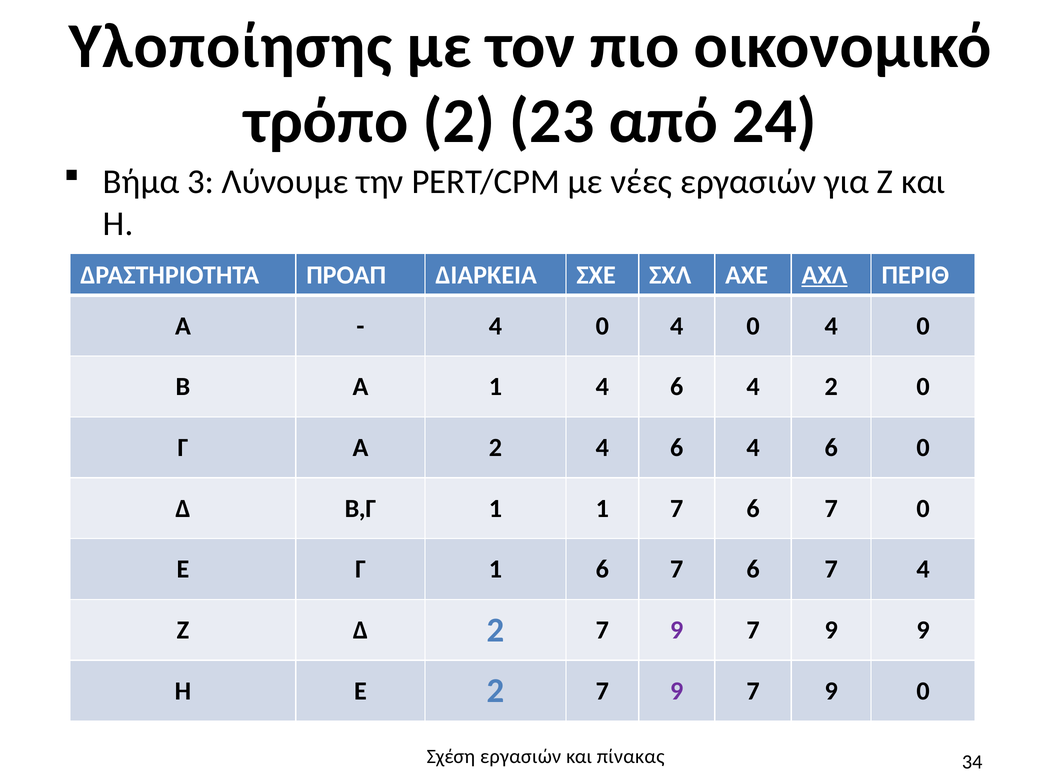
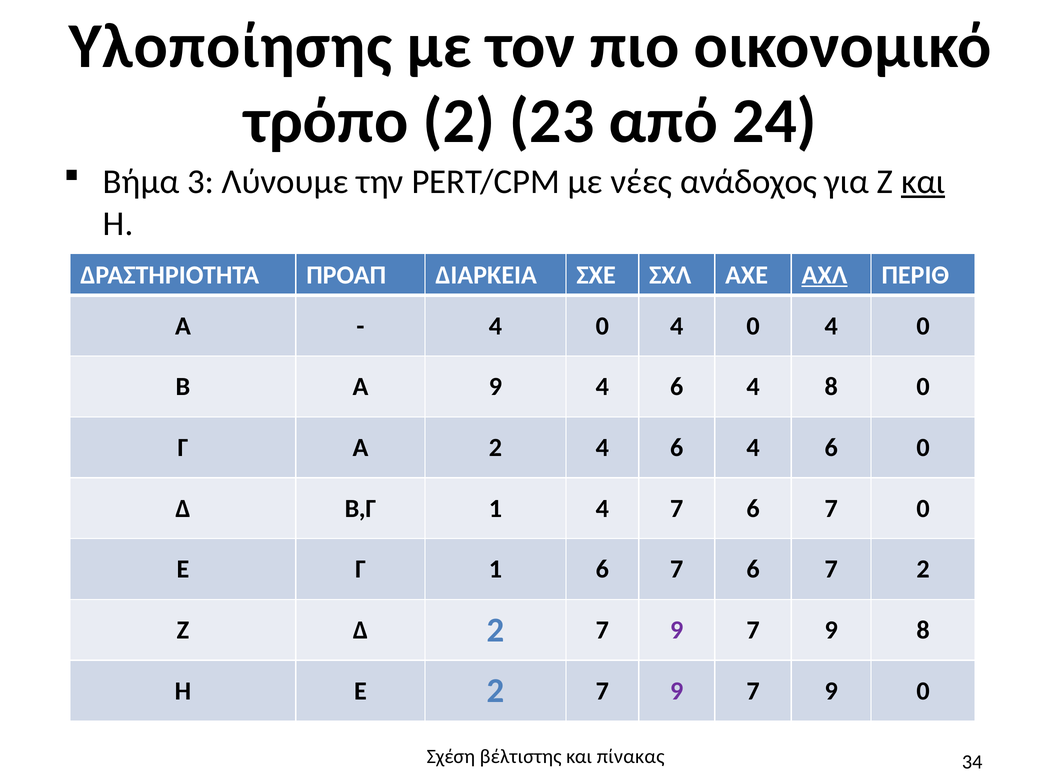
νέες εργασιών: εργασιών -> ανάδοχος
και at (923, 182) underline: none -> present
Α 1: 1 -> 9
4 2: 2 -> 8
1 1: 1 -> 4
7 4: 4 -> 2
9 9: 9 -> 8
Σχέση εργασιών: εργασιών -> βέλτιστης
